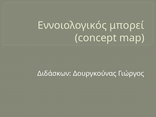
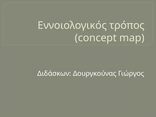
μπορεί: μπορεί -> τρόπος
